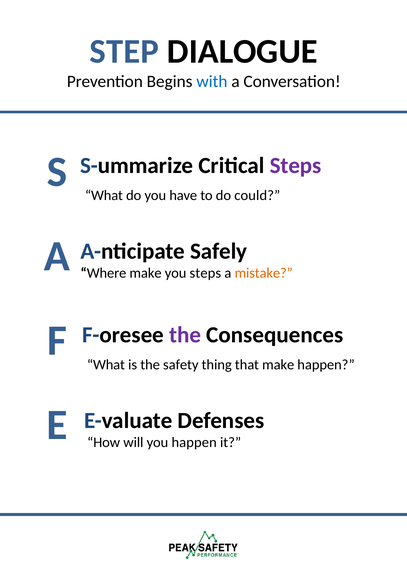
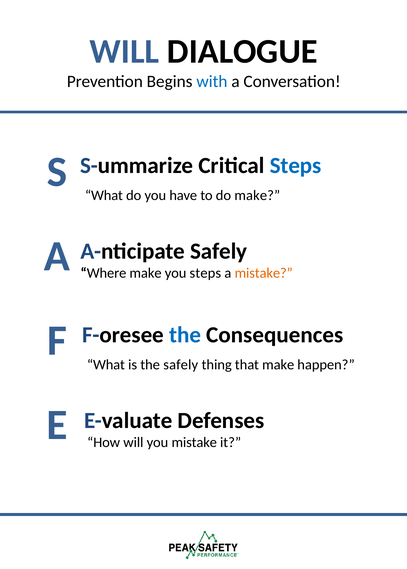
STEP at (124, 52): STEP -> WILL
Steps at (296, 166) colour: purple -> blue
do could: could -> make
the at (185, 335) colour: purple -> blue
the safety: safety -> safely
you happen: happen -> mistake
